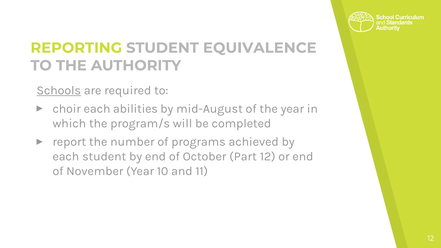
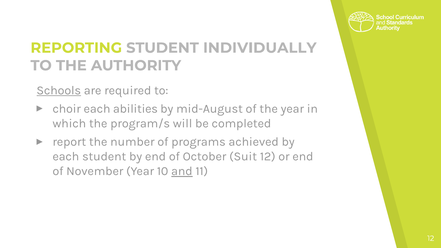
EQUIVALENCE: EQUIVALENCE -> INDIVIDUALLY
Part: Part -> Suit
and underline: none -> present
